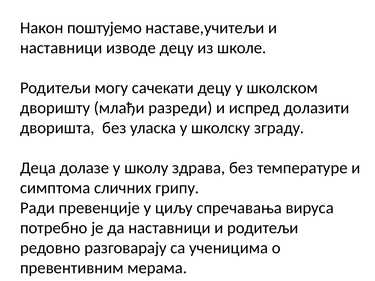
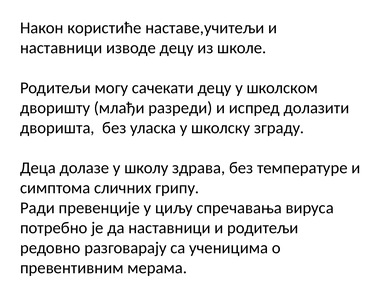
поштујемо: поштујемо -> користиће
